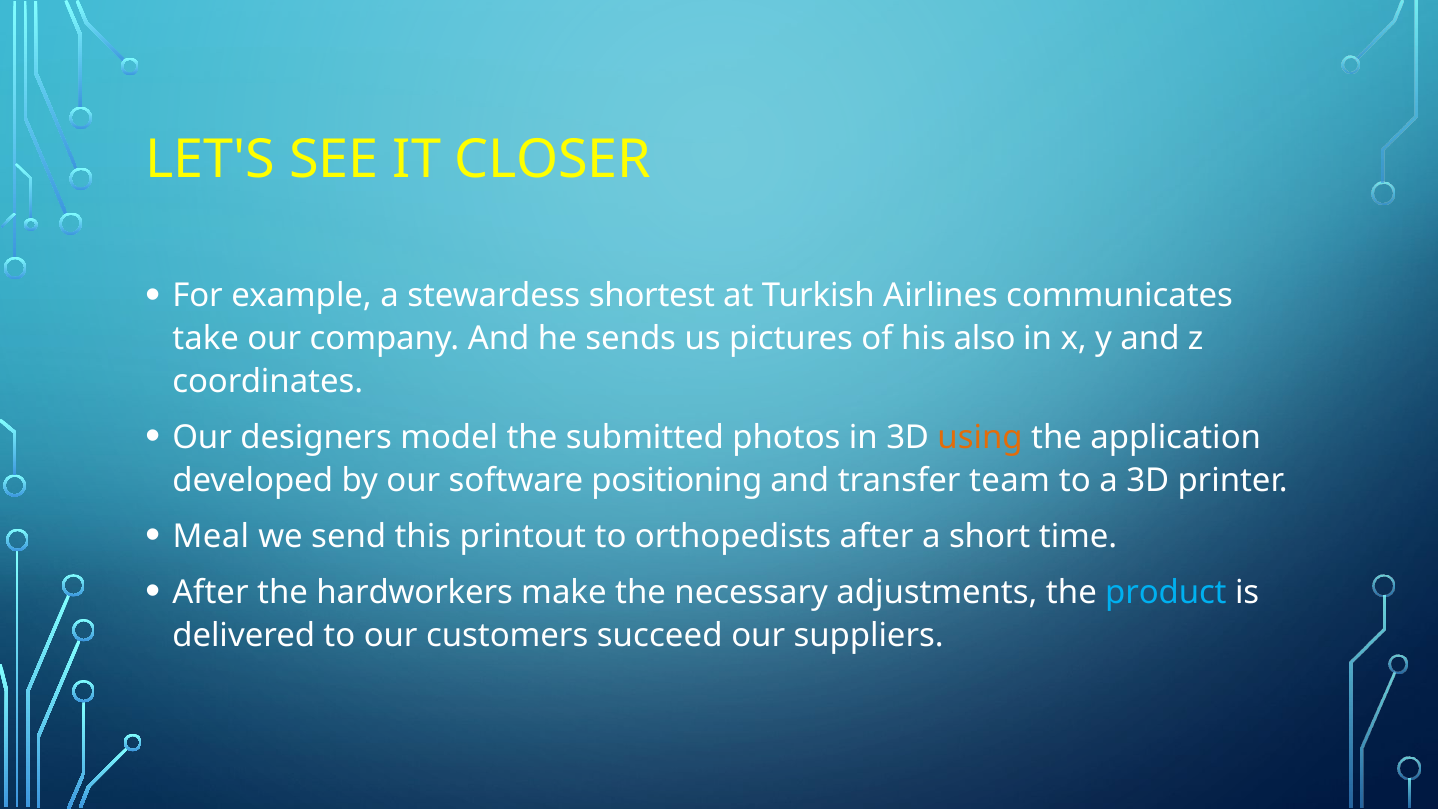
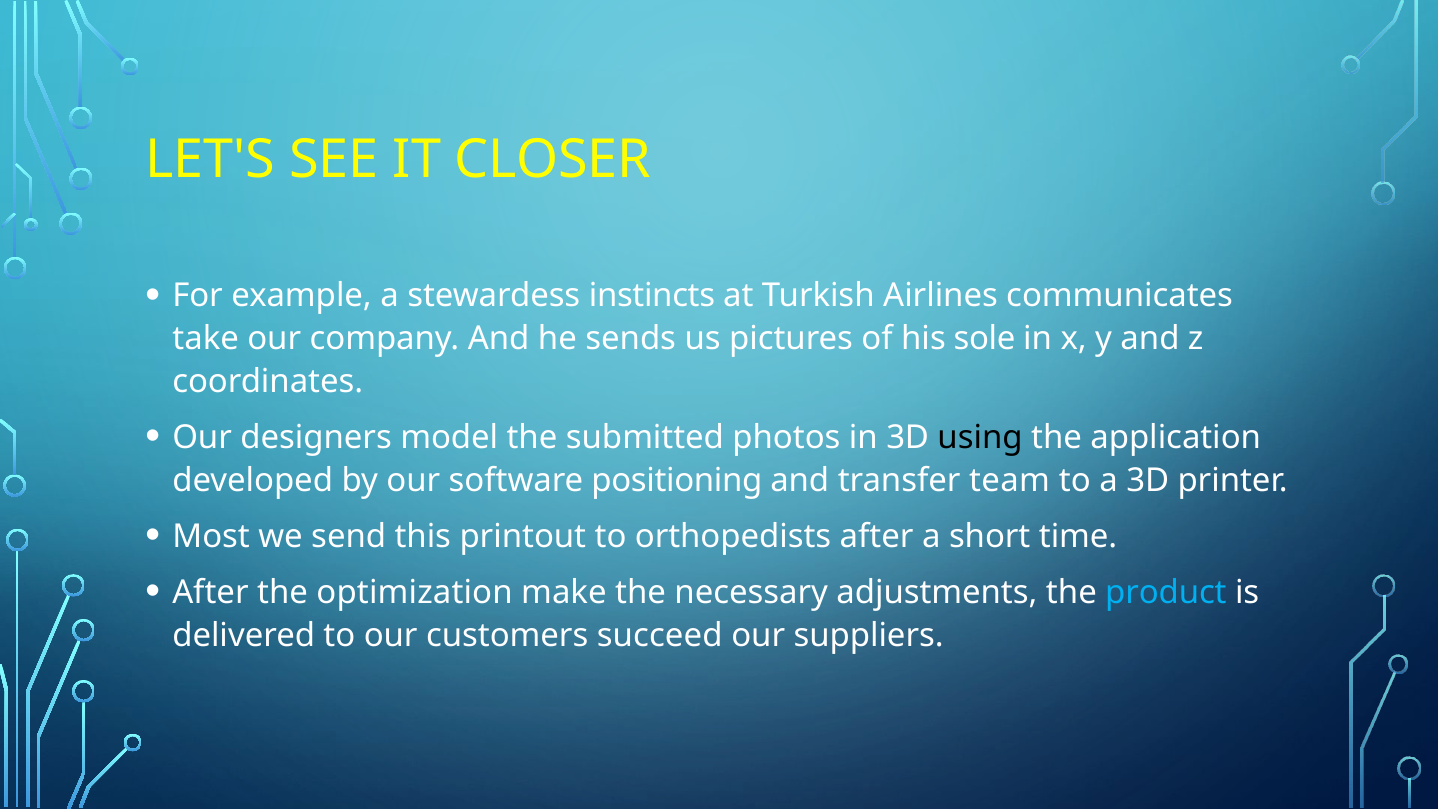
shortest: shortest -> instincts
also: also -> sole
using colour: orange -> black
Meal: Meal -> Most
hardworkers: hardworkers -> optimization
